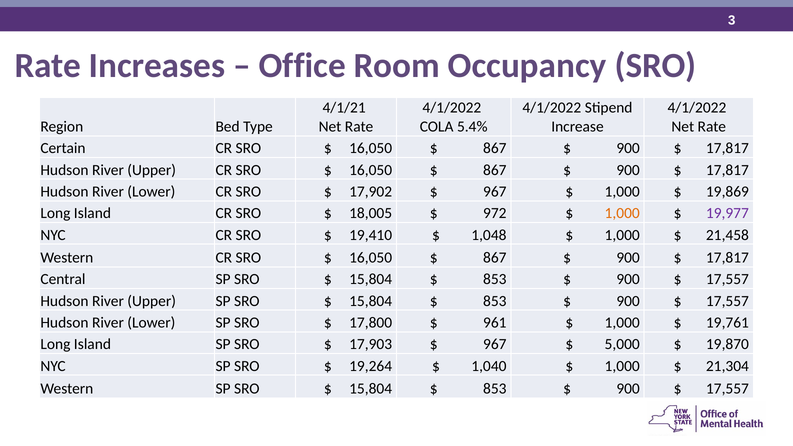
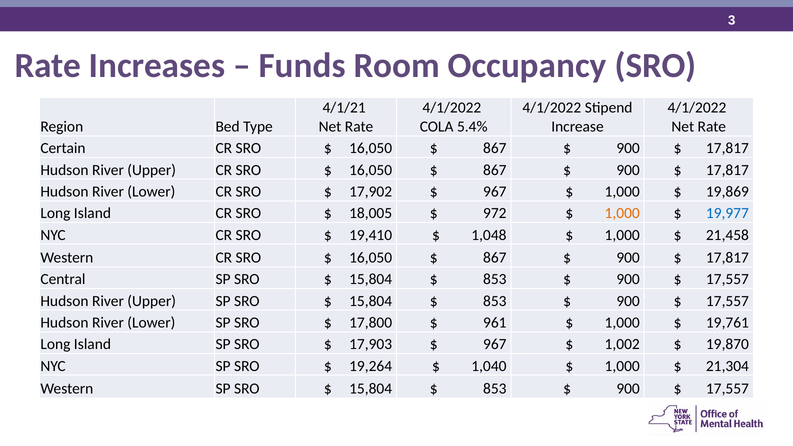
Office: Office -> Funds
19,977 colour: purple -> blue
5,000: 5,000 -> 1,002
